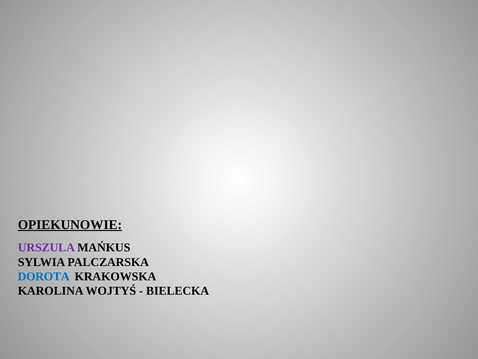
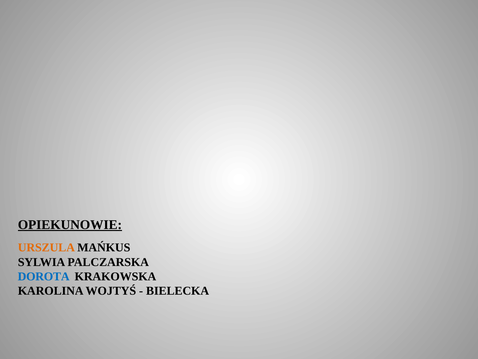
URSZULA colour: purple -> orange
